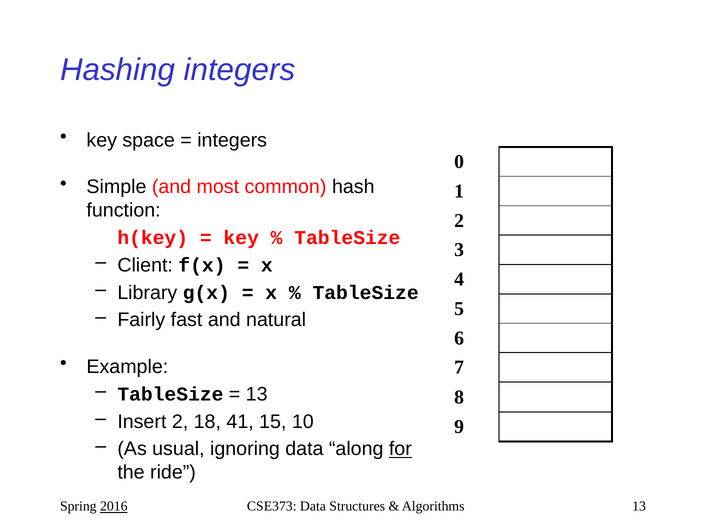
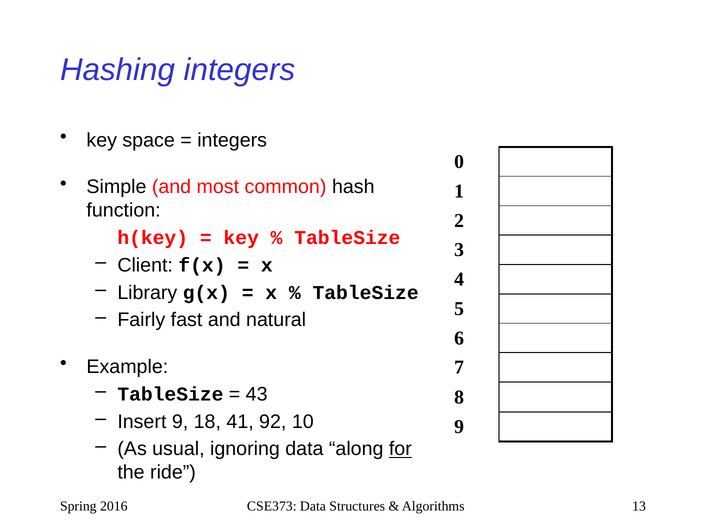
13 at (257, 394): 13 -> 43
Insert 2: 2 -> 9
15: 15 -> 92
2016 underline: present -> none
